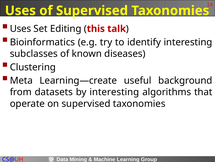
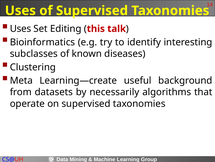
by interesting: interesting -> necessarily
